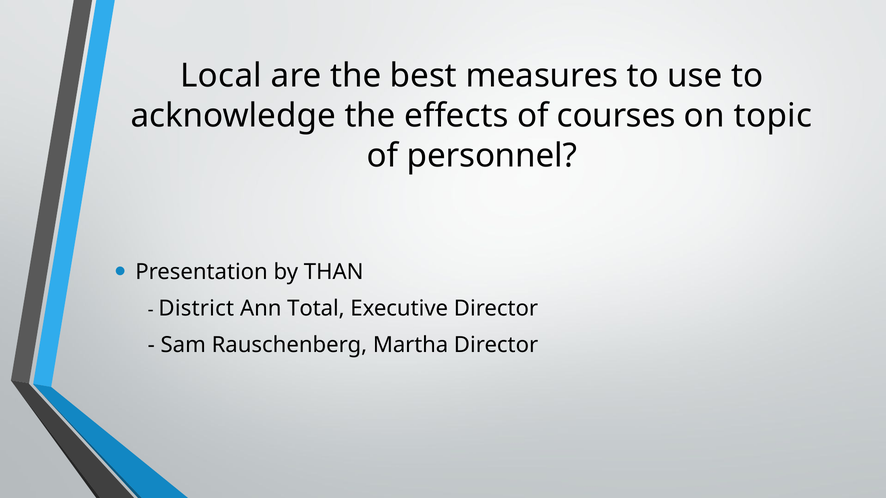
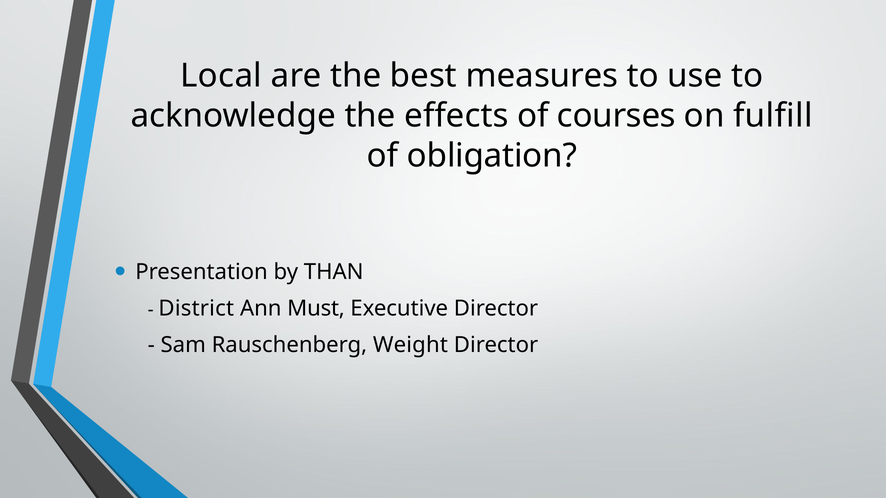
topic: topic -> fulfill
personnel: personnel -> obligation
Total: Total -> Must
Martha: Martha -> Weight
